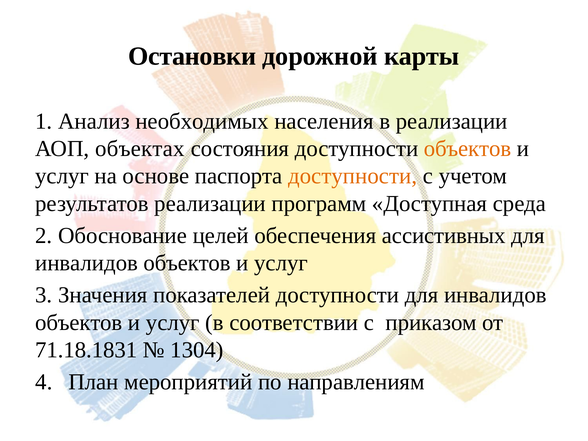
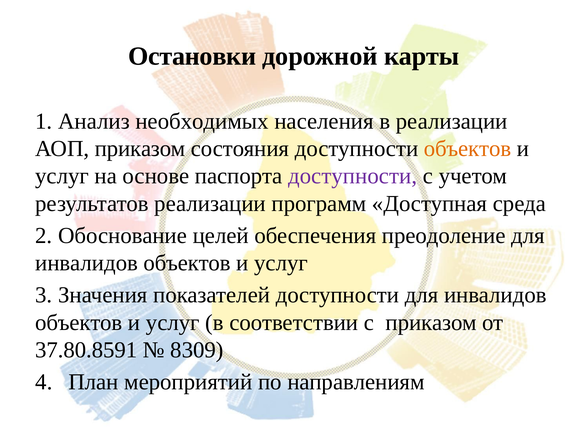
АОП объектах: объектах -> приказом
доступности at (353, 176) colour: orange -> purple
ассистивных: ассистивных -> преодоление
71.18.1831: 71.18.1831 -> 37.80.8591
1304: 1304 -> 8309
